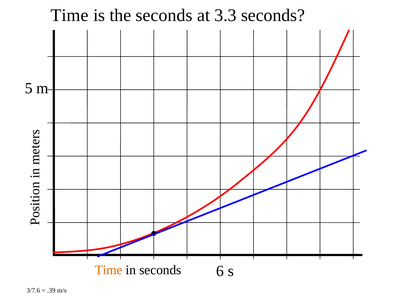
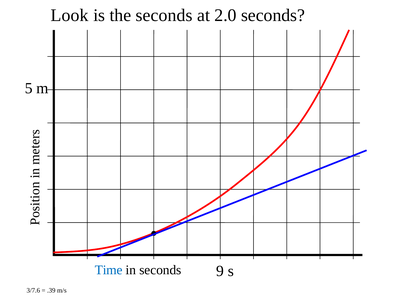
Time at (70, 15): Time -> Look
3.3: 3.3 -> 2.0
Time at (109, 270) colour: orange -> blue
6: 6 -> 9
